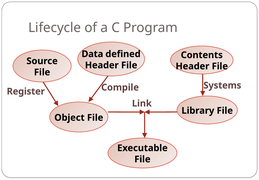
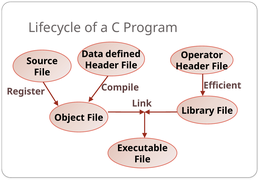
Contents: Contents -> Operator
Systems: Systems -> Efficient
